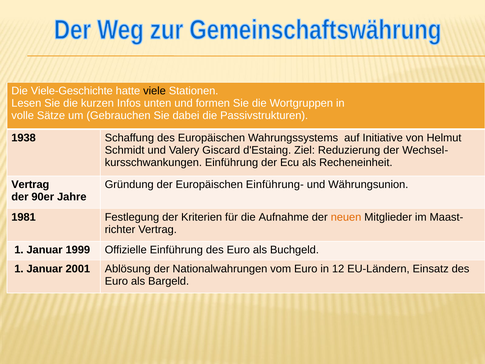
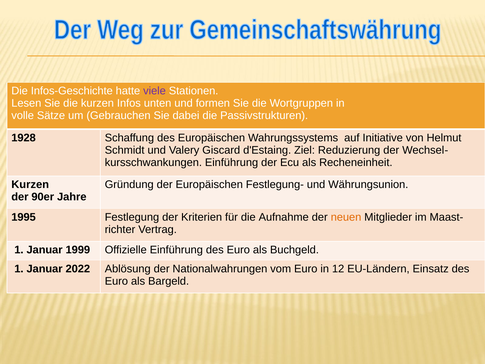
Viele-Geschichte: Viele-Geschichte -> Infos-Geschichte
viele colour: black -> purple
1938: 1938 -> 1928
Vertrag at (30, 184): Vertrag -> Kurzen
Einführung-: Einführung- -> Festlegung-
1981: 1981 -> 1995
2001: 2001 -> 2022
